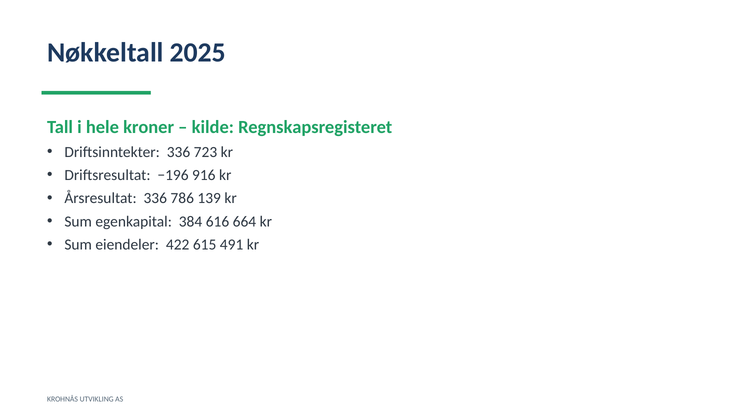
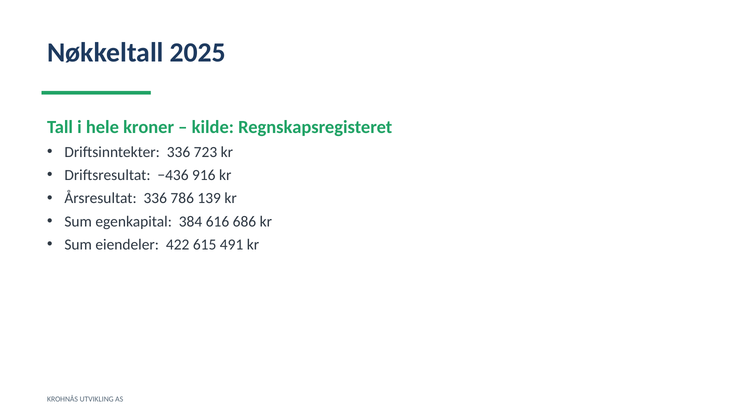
−196: −196 -> −436
664: 664 -> 686
